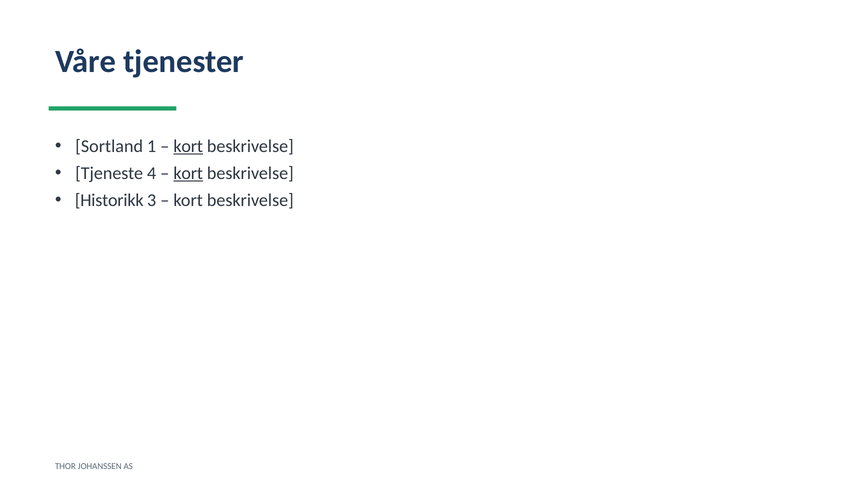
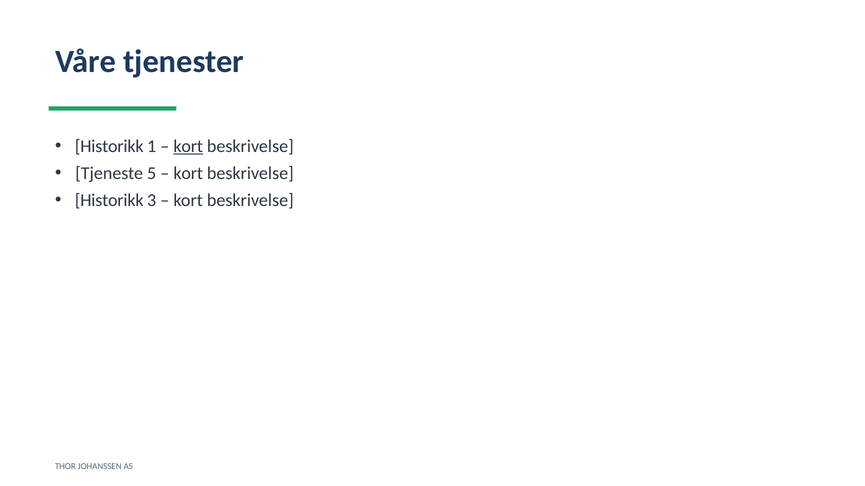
Sortland at (109, 147): Sortland -> Historikk
4: 4 -> 5
kort at (188, 174) underline: present -> none
